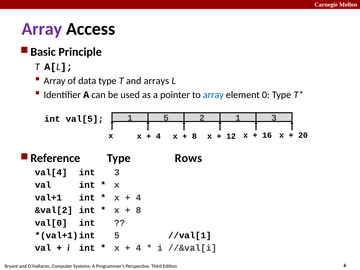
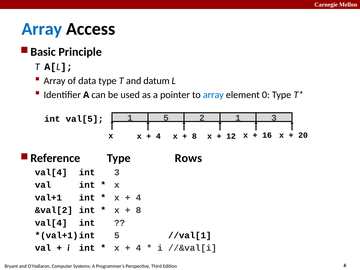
Array at (42, 29) colour: purple -> blue
arrays: arrays -> datum
val[0 at (51, 223): val[0 -> val[4
